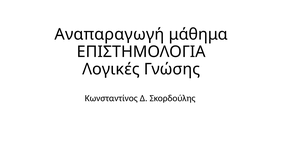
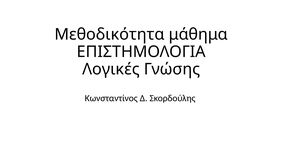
Αναπαραγωγή: Αναπαραγωγή -> Μεθοδικότητα
